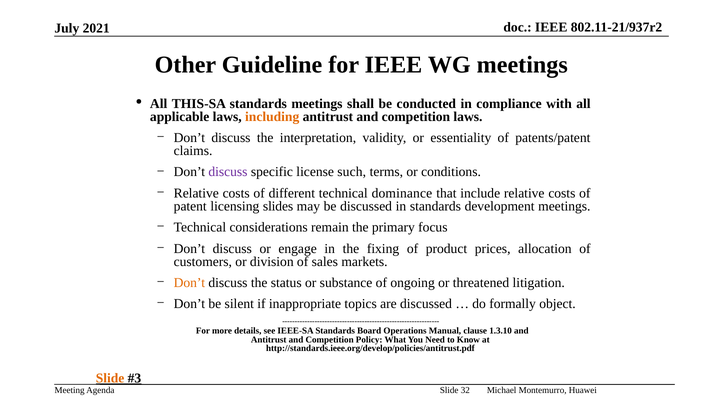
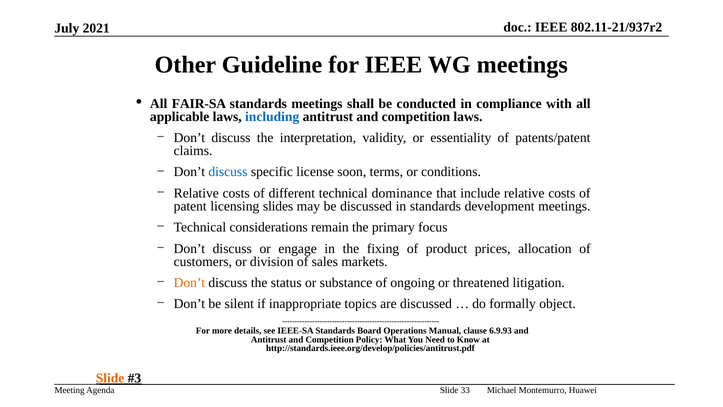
THIS-SA: THIS-SA -> FAIR-SA
including colour: orange -> blue
discuss at (228, 172) colour: purple -> blue
such: such -> soon
1.3.10: 1.3.10 -> 6.9.93
32: 32 -> 33
